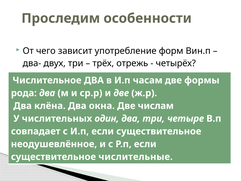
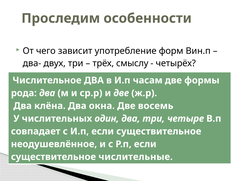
отрежь: отрежь -> смыслу
числам: числам -> восемь
